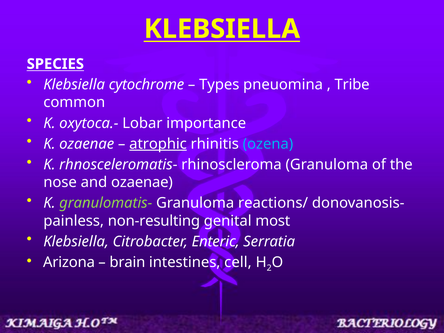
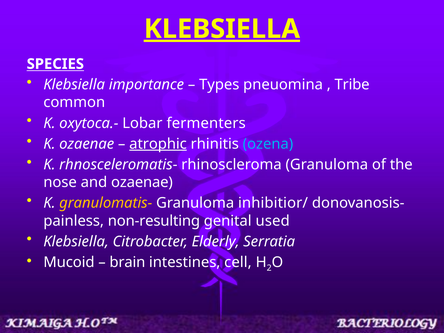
KLEBSIELLA at (222, 29) underline: none -> present
cytochrome: cytochrome -> importance
importance: importance -> fermenters
granulomatis- colour: light green -> yellow
reactions/: reactions/ -> inhibitior/
most: most -> used
Enteric: Enteric -> Elderly
Arizona: Arizona -> Mucoid
